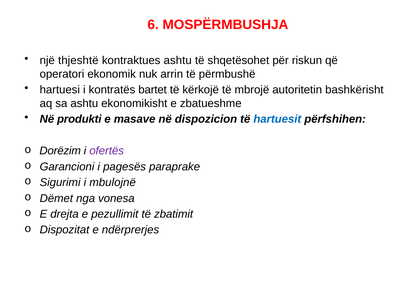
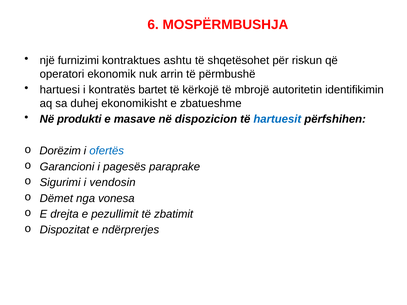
thjeshtë: thjeshtë -> furnizimi
bashkërisht: bashkërisht -> identifikimin
sa ashtu: ashtu -> duhej
ofertës colour: purple -> blue
mbulojnë: mbulojnë -> vendosin
